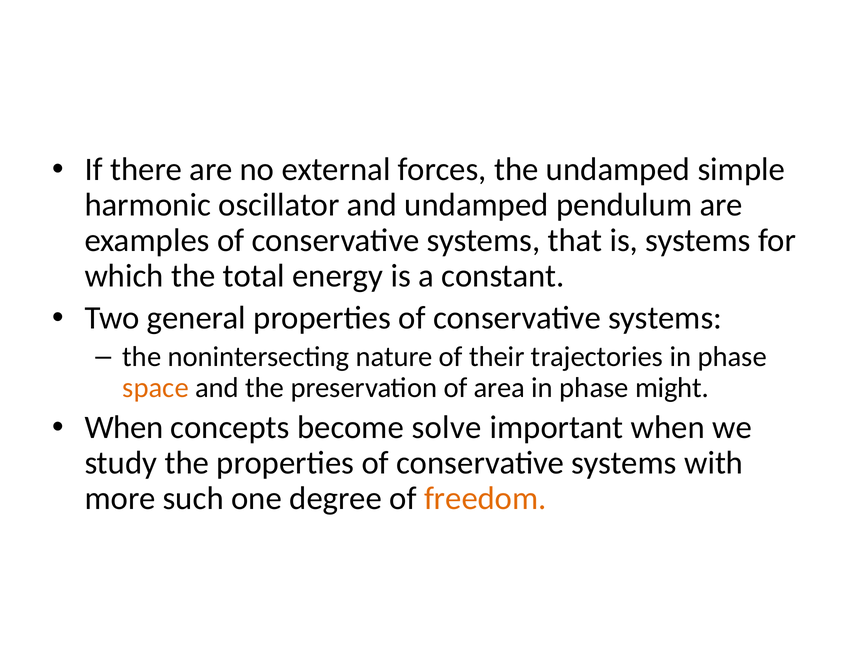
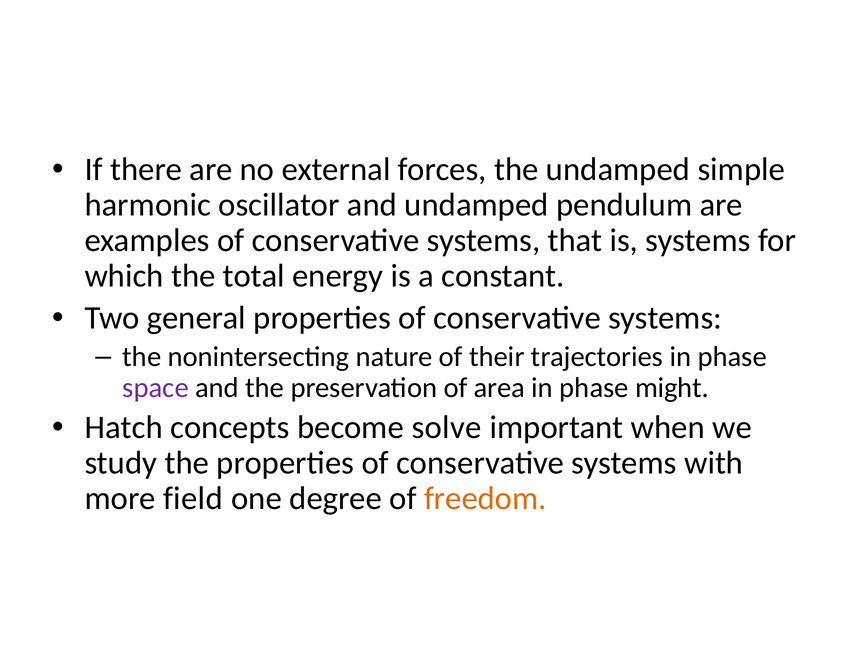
space colour: orange -> purple
When at (124, 427): When -> Hatch
such: such -> field
